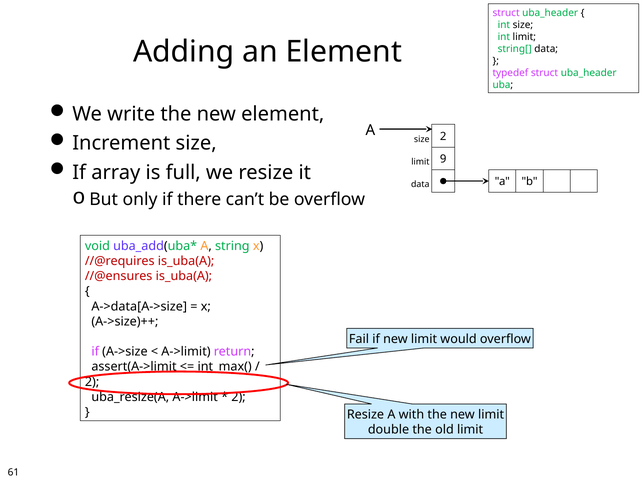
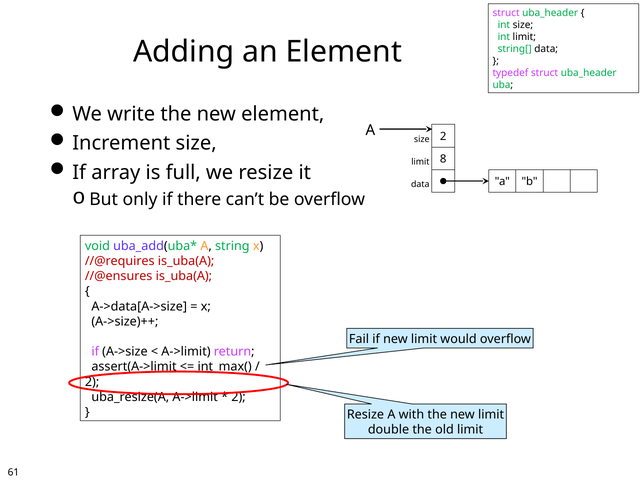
9: 9 -> 8
